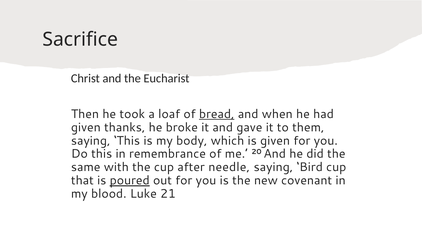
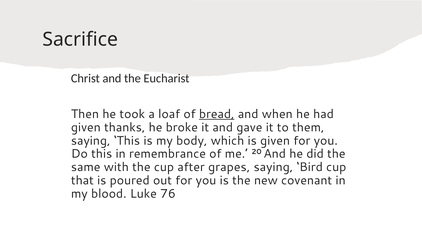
needle: needle -> grapes
poured underline: present -> none
21: 21 -> 76
